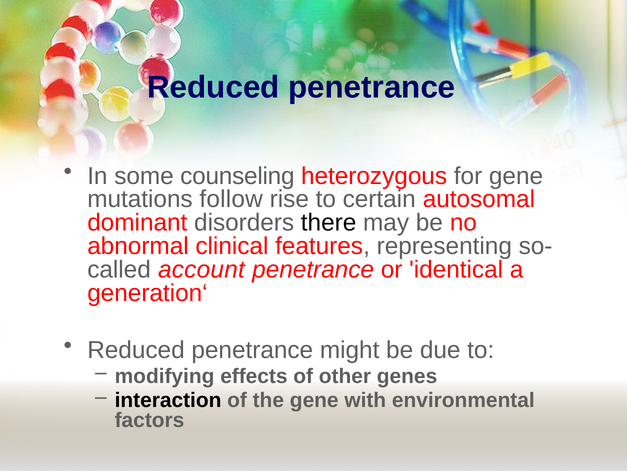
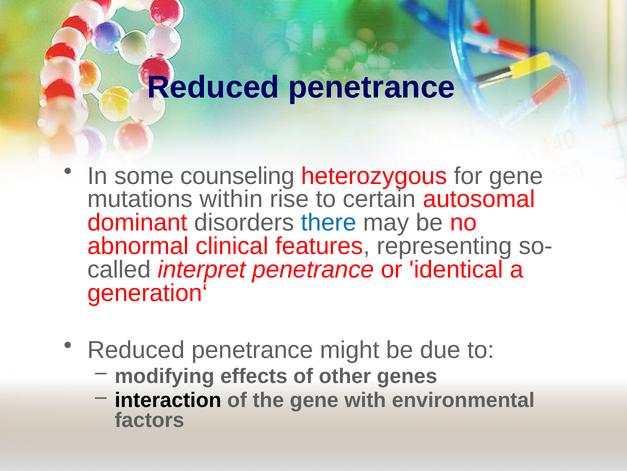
follow: follow -> within
there colour: black -> blue
account: account -> interpret
